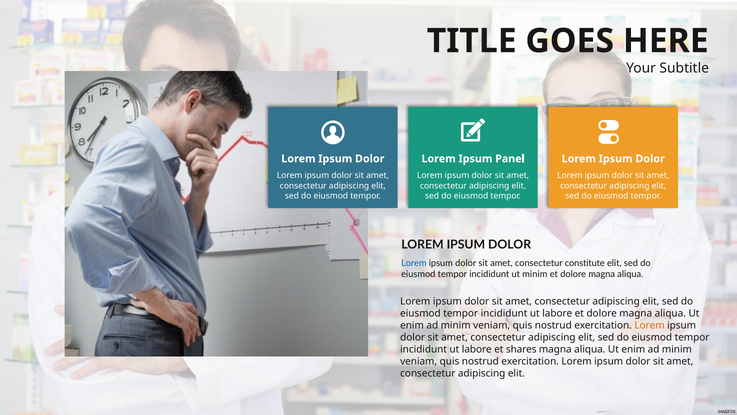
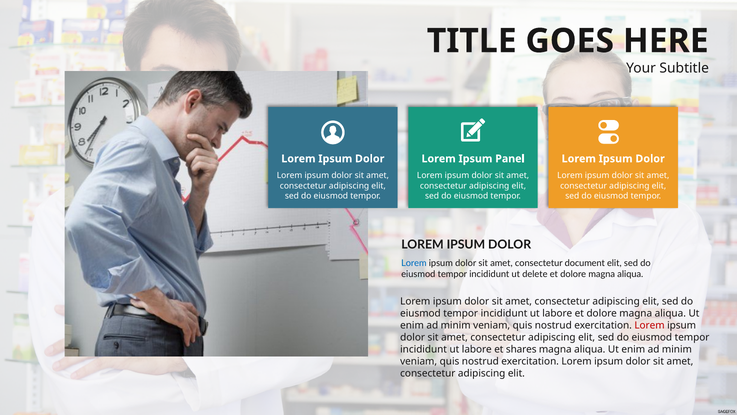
constitute: constitute -> document
ut minim: minim -> delete
Lorem at (650, 325) colour: orange -> red
